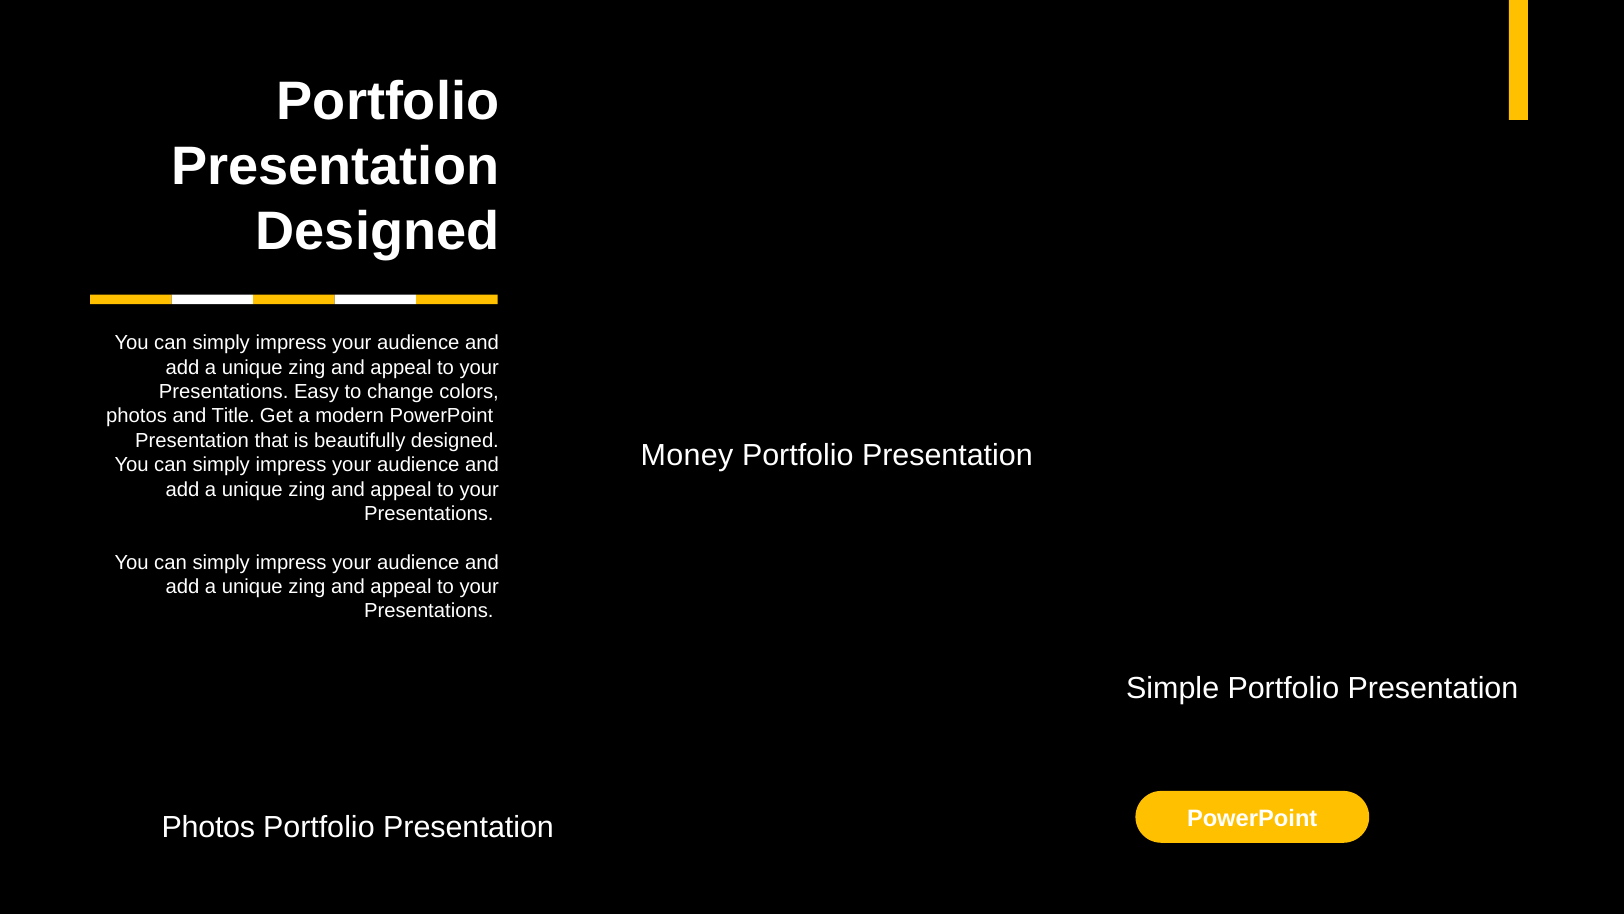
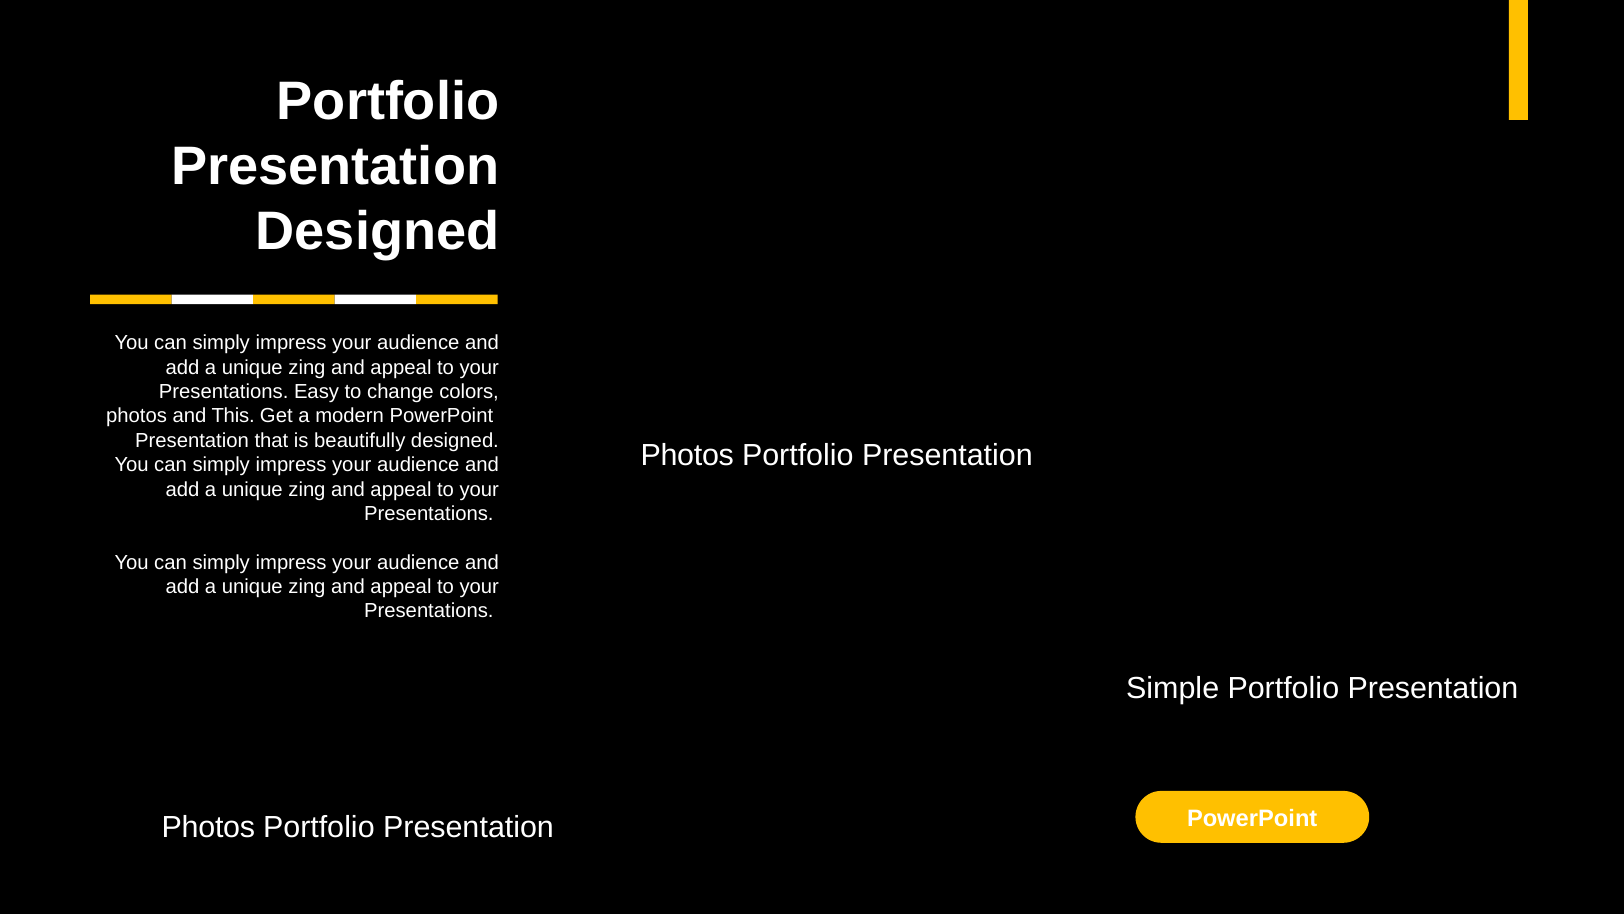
Title: Title -> This
Money at (687, 455): Money -> Photos
